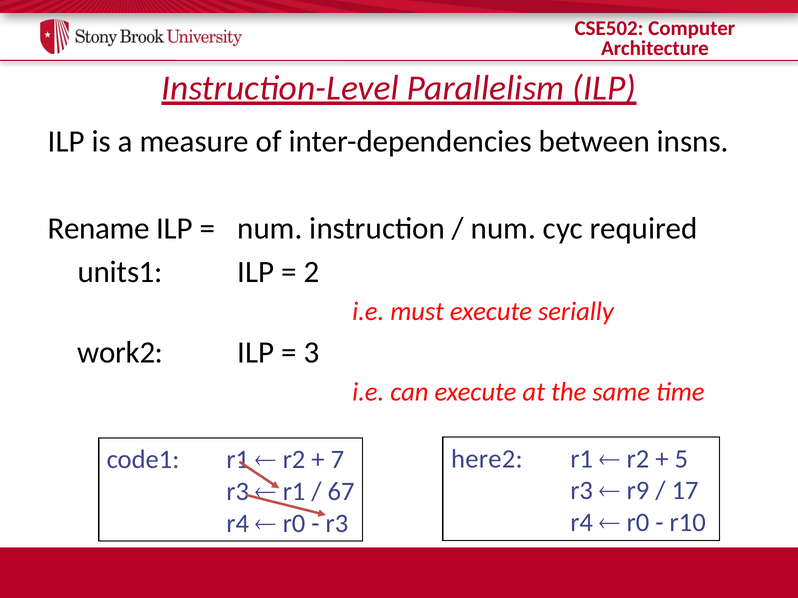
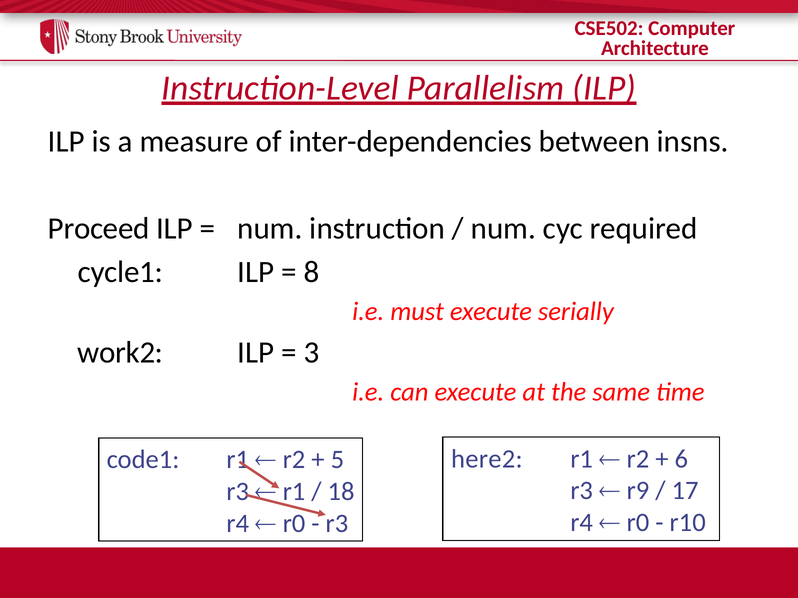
Rename: Rename -> Proceed
units1: units1 -> cycle1
2: 2 -> 8
5: 5 -> 6
7: 7 -> 5
67: 67 -> 18
